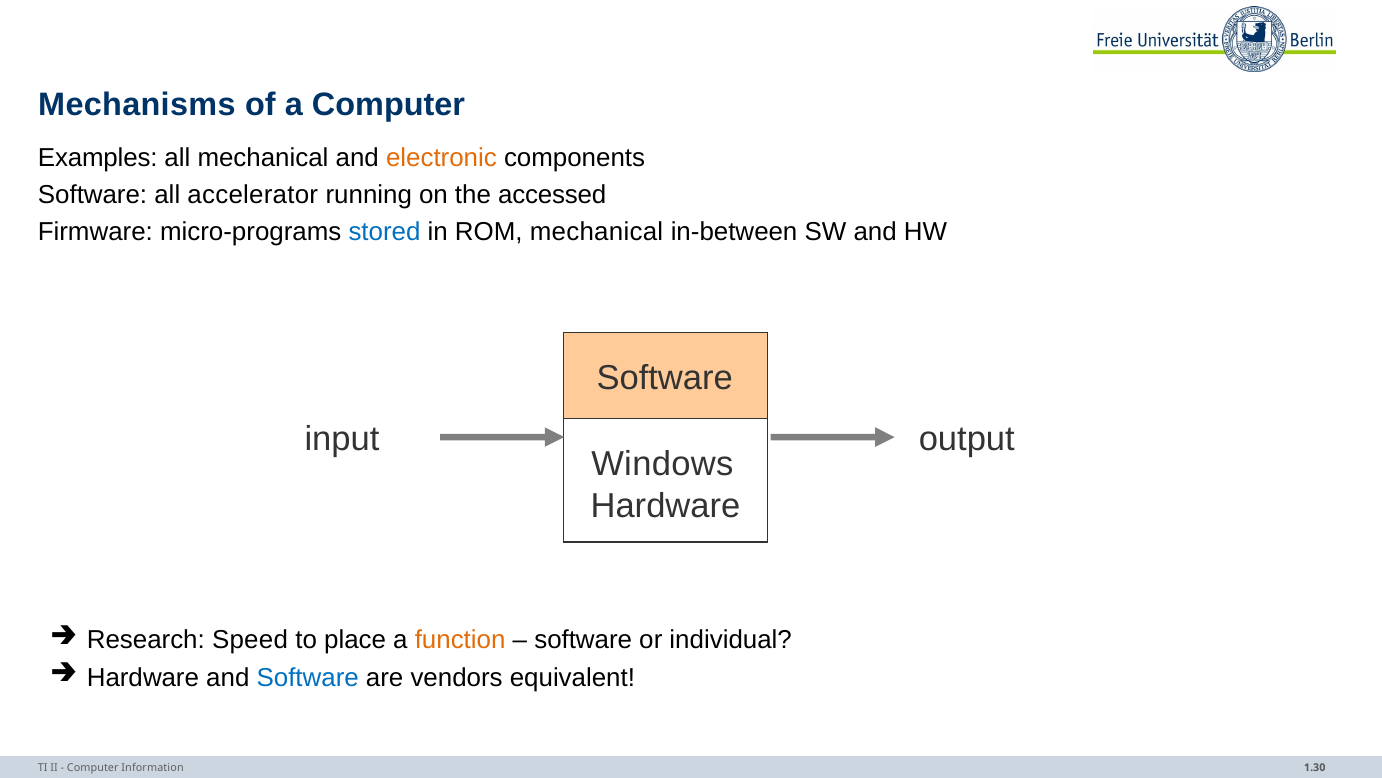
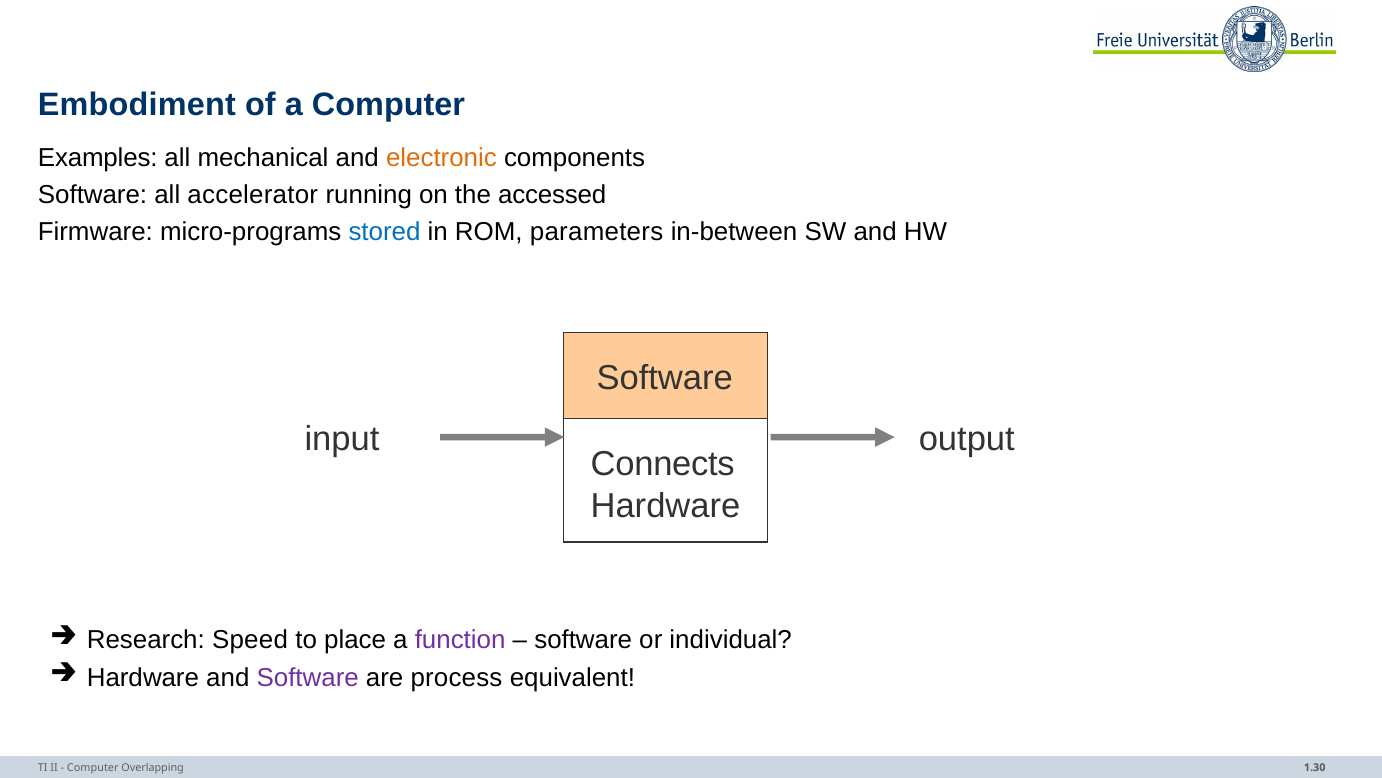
Mechanisms: Mechanisms -> Embodiment
ROM mechanical: mechanical -> parameters
Windows: Windows -> Connects
function colour: orange -> purple
Software at (308, 677) colour: blue -> purple
vendors: vendors -> process
Information: Information -> Overlapping
